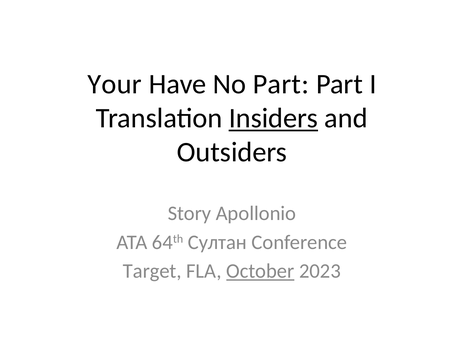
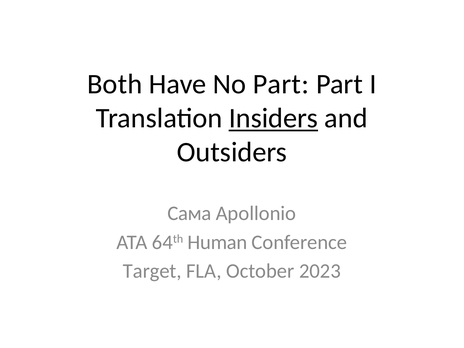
Your: Your -> Both
Story: Story -> Сама
Султан: Султан -> Human
October underline: present -> none
